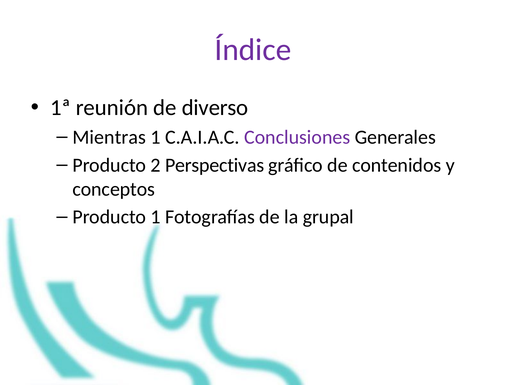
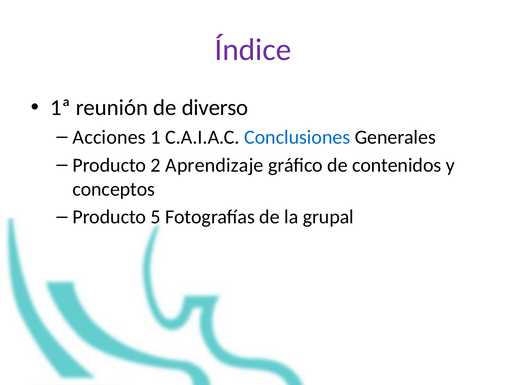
Mientras: Mientras -> Acciones
Conclusiones colour: purple -> blue
Perspectivas: Perspectivas -> Aprendizaje
Producto 1: 1 -> 5
